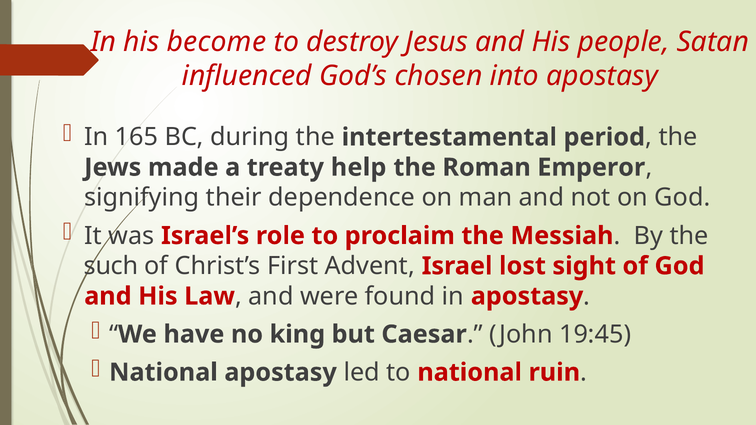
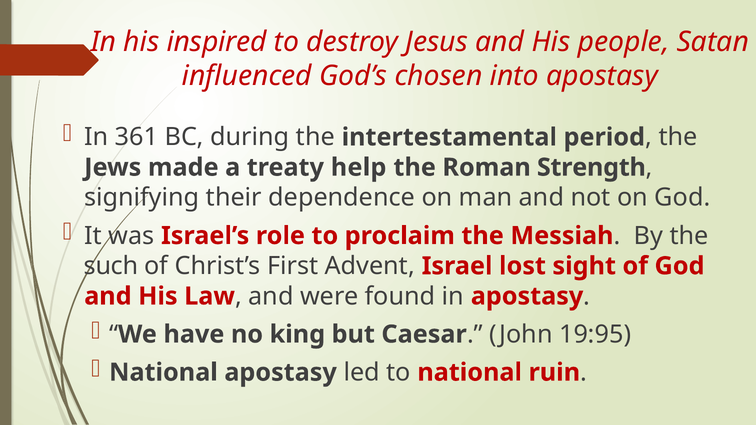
become: become -> inspired
165: 165 -> 361
Emperor: Emperor -> Strength
19:45: 19:45 -> 19:95
